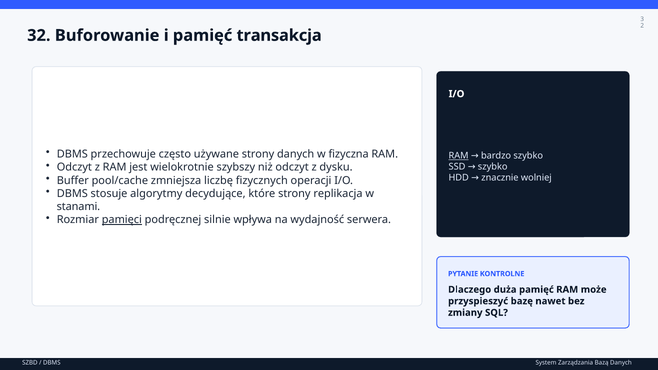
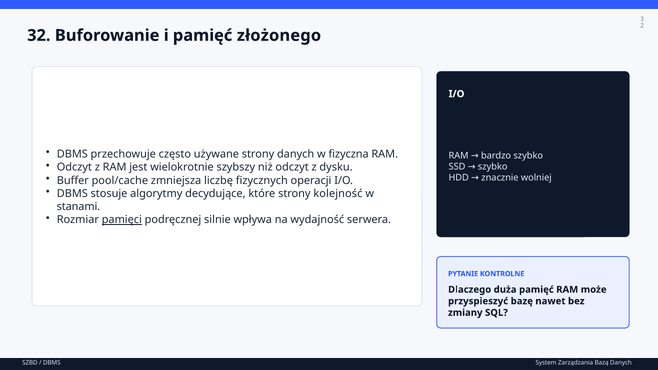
transakcja: transakcja -> złożonego
RAM at (459, 156) underline: present -> none
replikacja: replikacja -> kolejność
